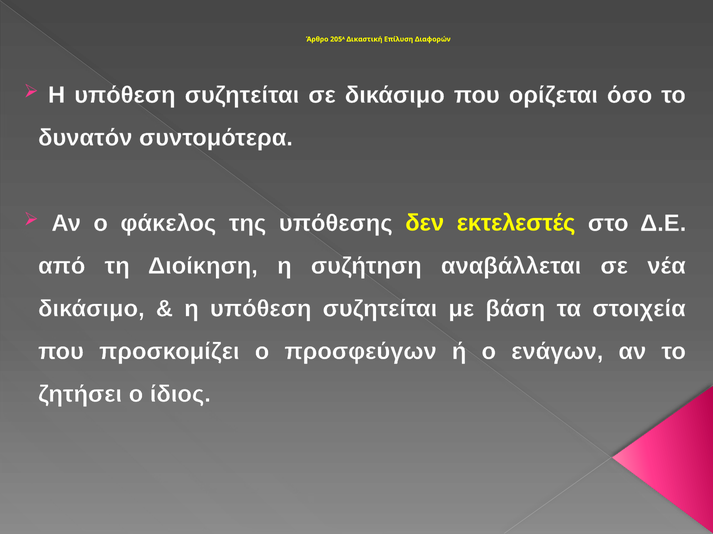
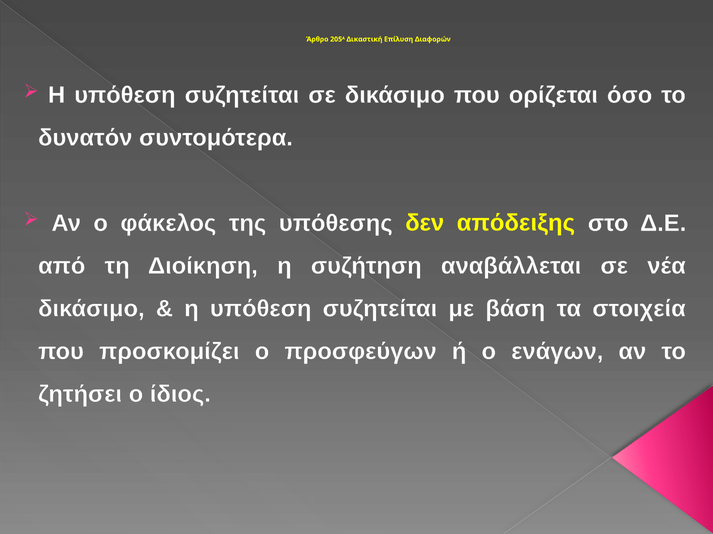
εκτελεστές: εκτελεστές -> απόδειξης
